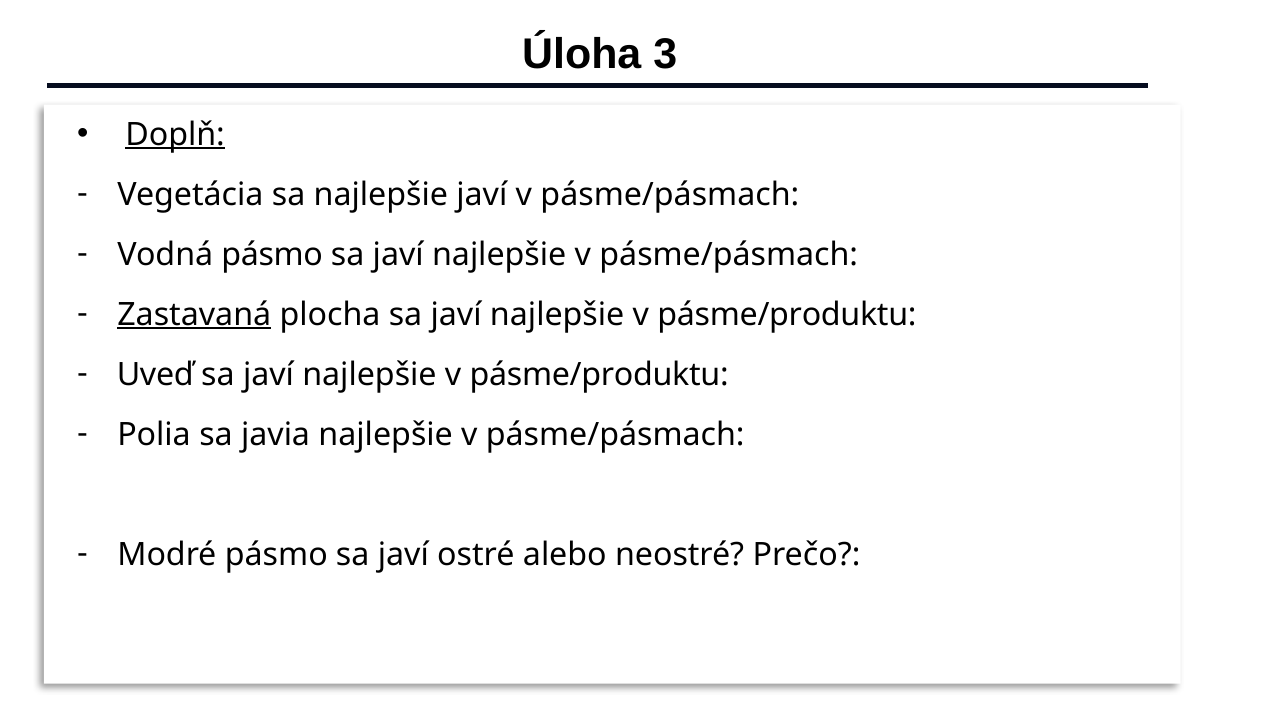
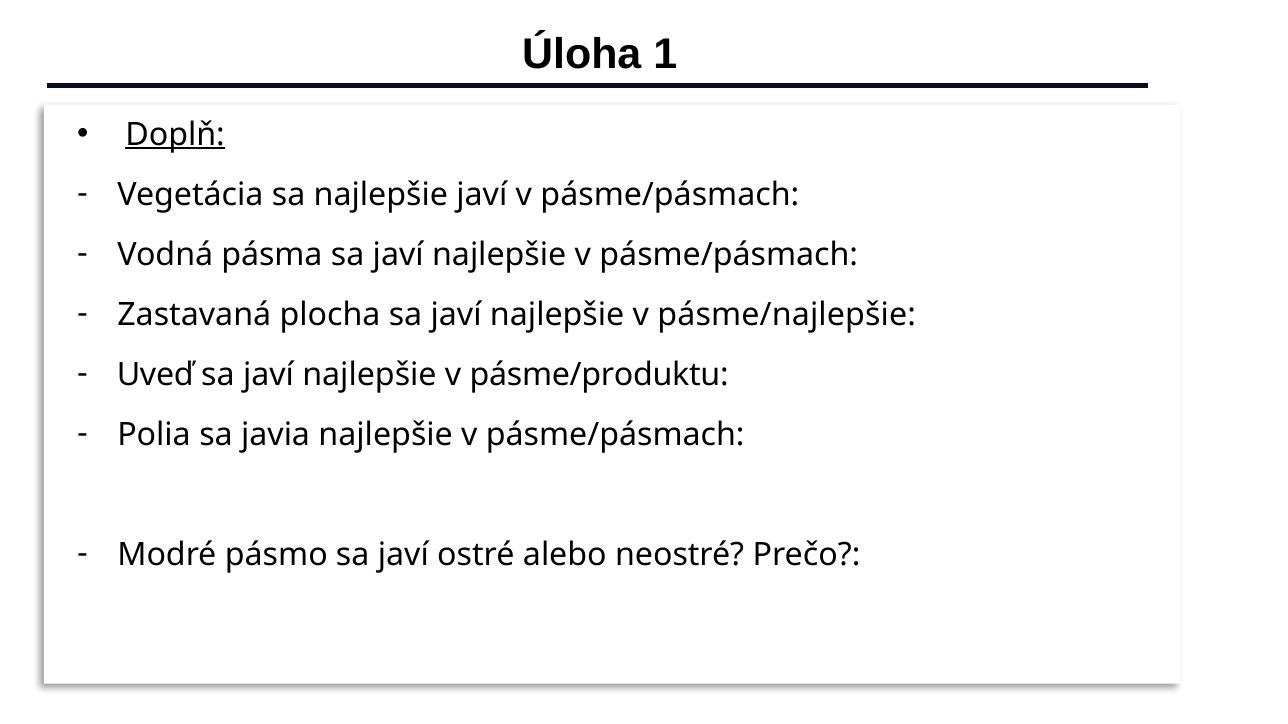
3: 3 -> 1
Vodná pásmo: pásmo -> pásma
Zastavaná underline: present -> none
pásme/produktu at (787, 315): pásme/produktu -> pásme/najlepšie
